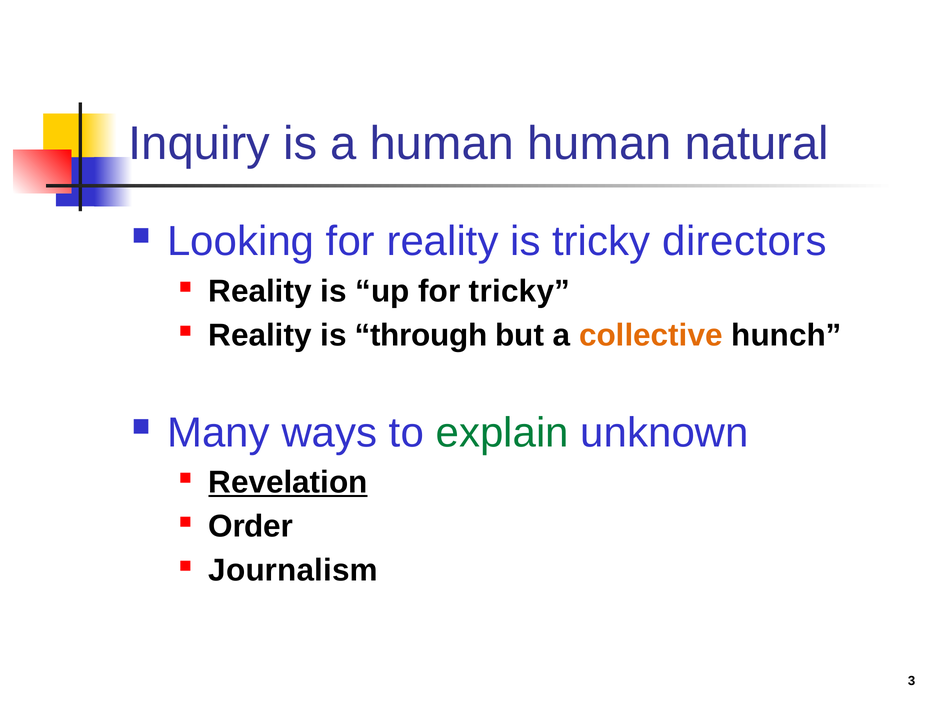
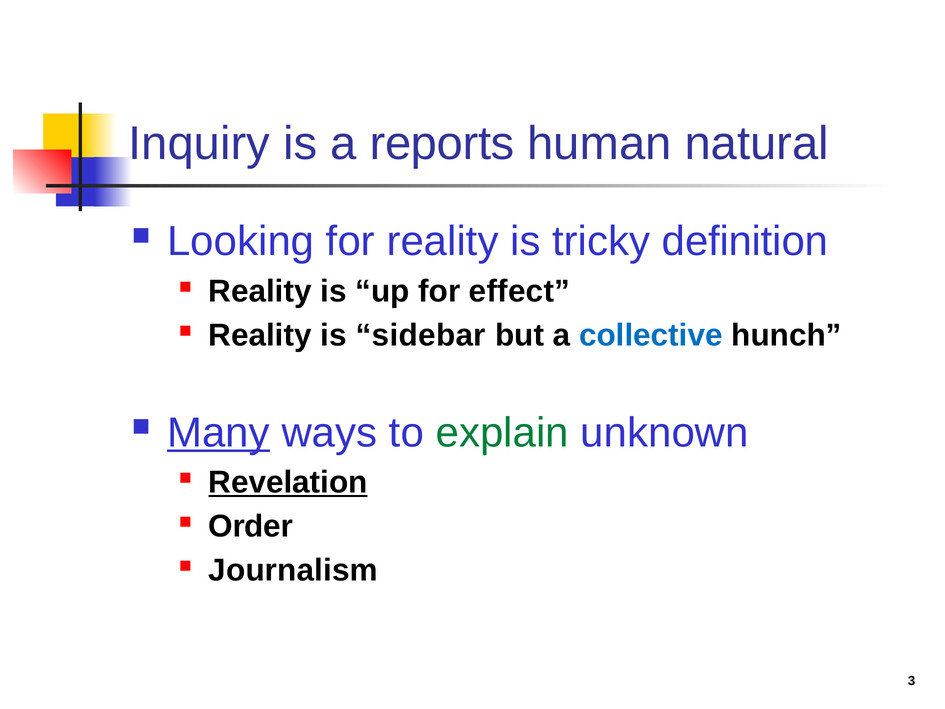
a human: human -> reports
directors: directors -> definition
for tricky: tricky -> effect
through: through -> sidebar
collective colour: orange -> blue
Many underline: none -> present
